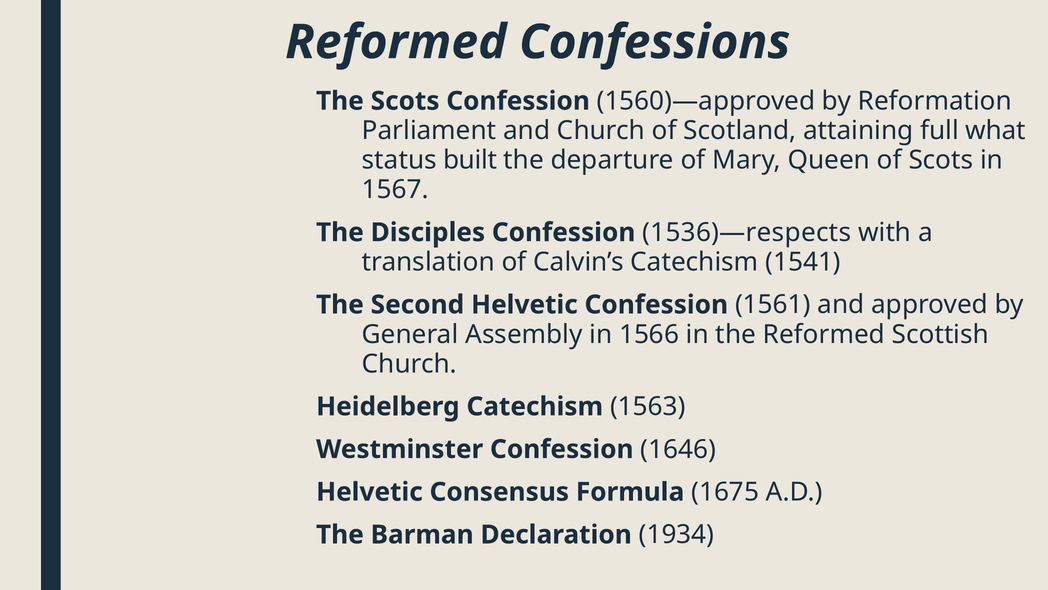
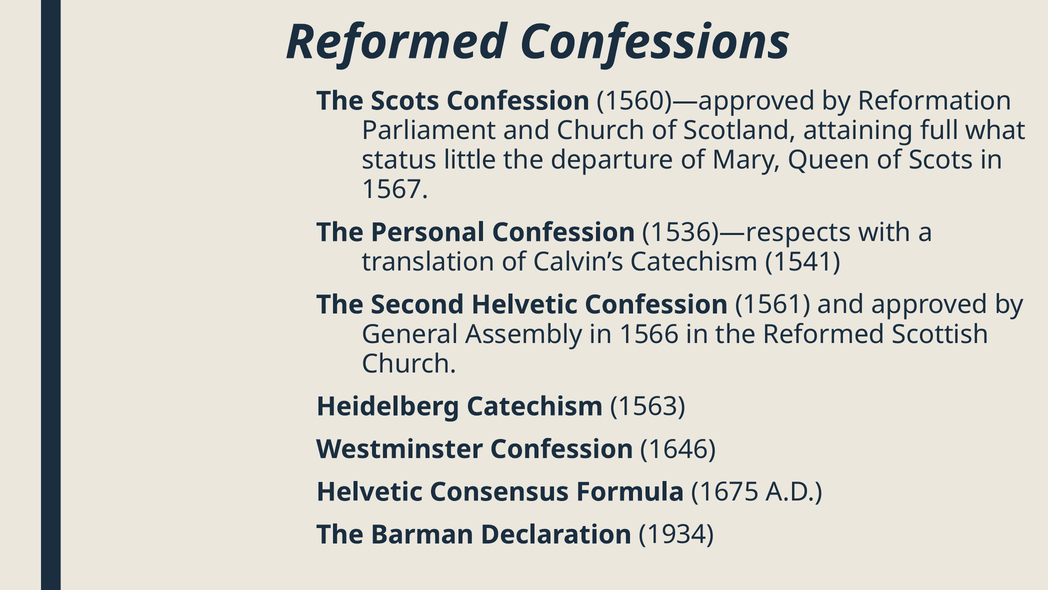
built: built -> little
Disciples: Disciples -> Personal
